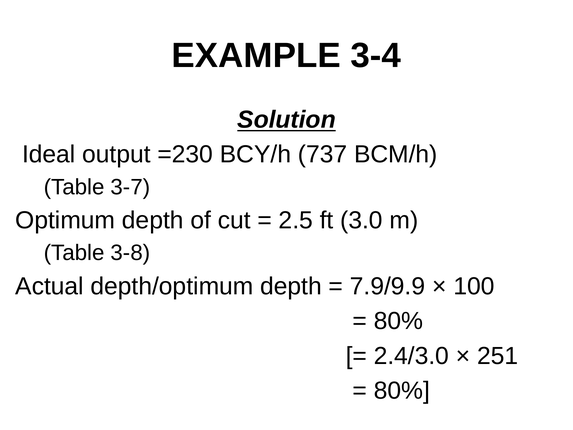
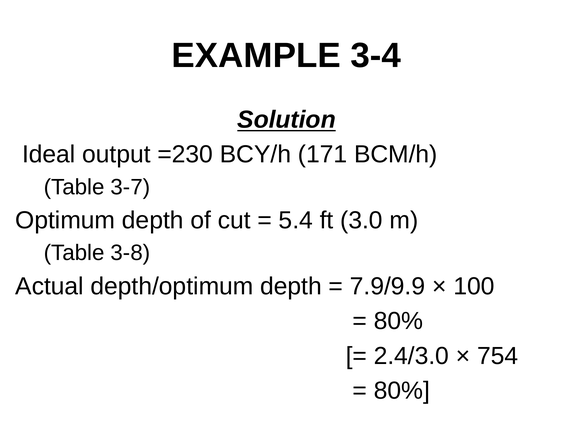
737: 737 -> 171
2.5: 2.5 -> 5.4
251: 251 -> 754
